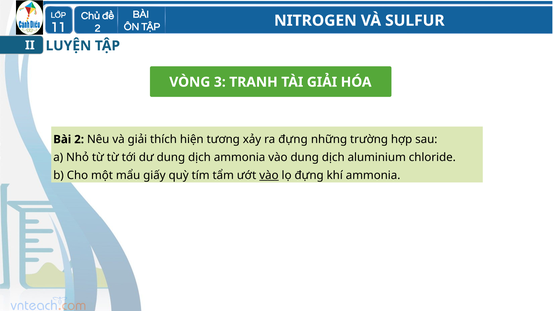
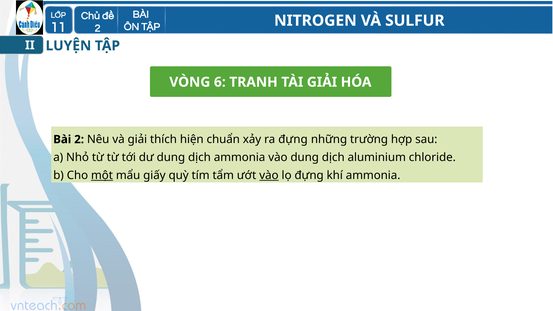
3: 3 -> 6
tương: tương -> chuẩn
một underline: none -> present
